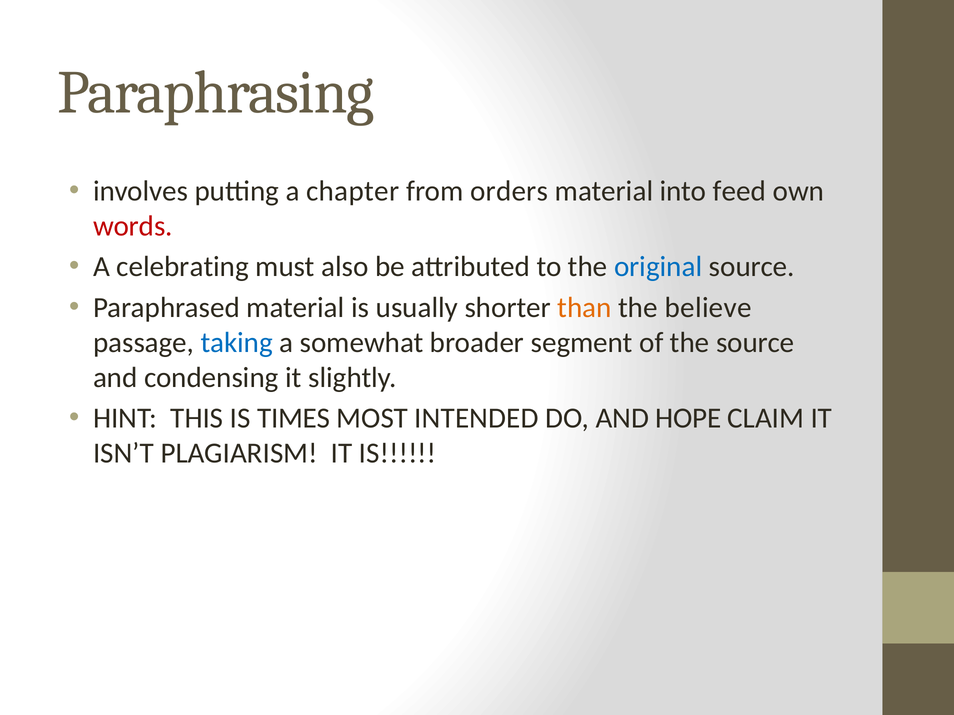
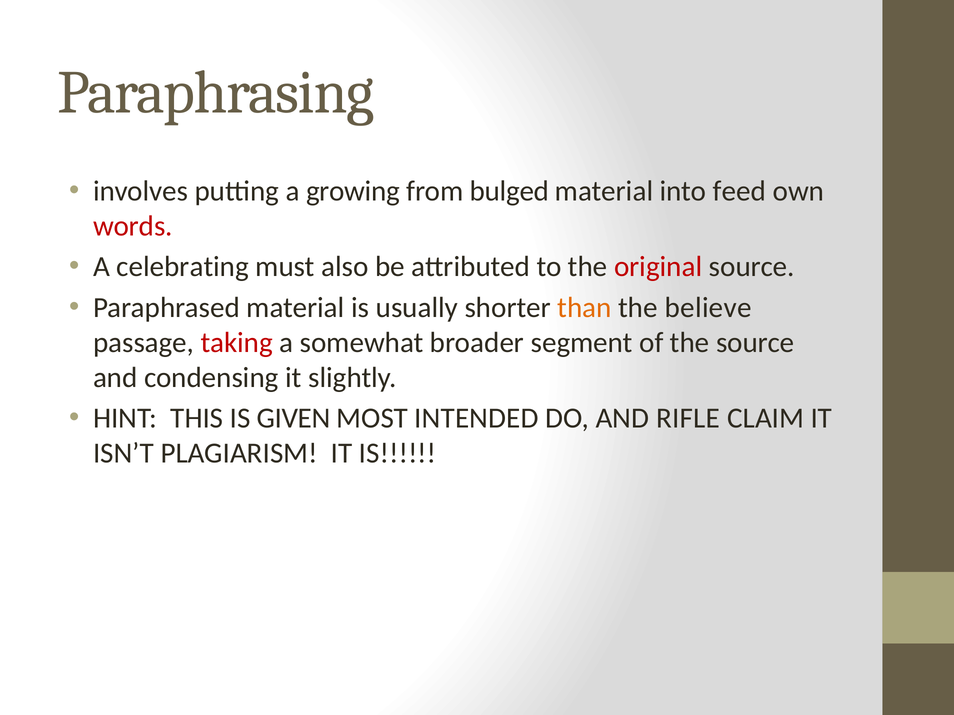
chapter: chapter -> growing
orders: orders -> bulged
original colour: blue -> red
taking colour: blue -> red
TIMES: TIMES -> GIVEN
HOPE: HOPE -> RIFLE
